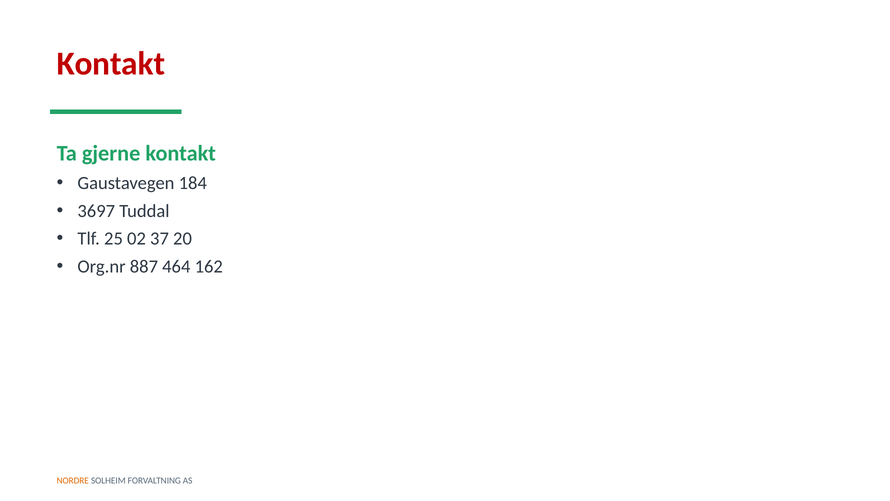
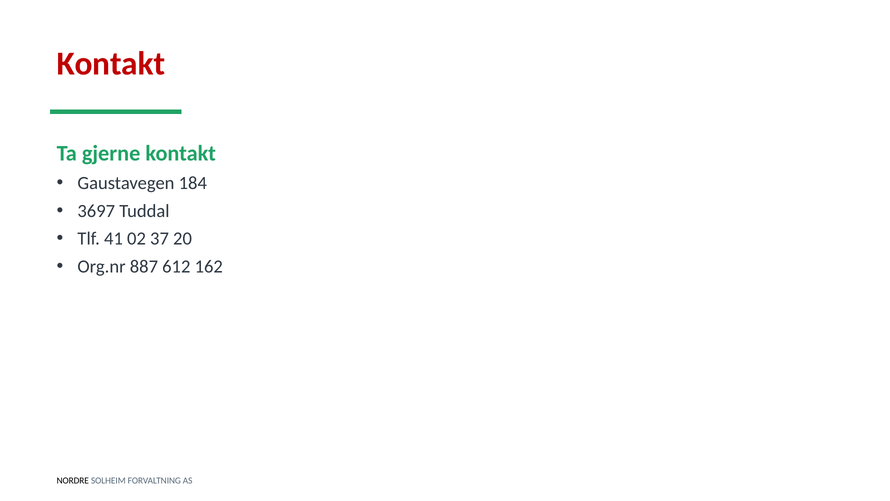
25: 25 -> 41
464: 464 -> 612
NORDRE colour: orange -> black
